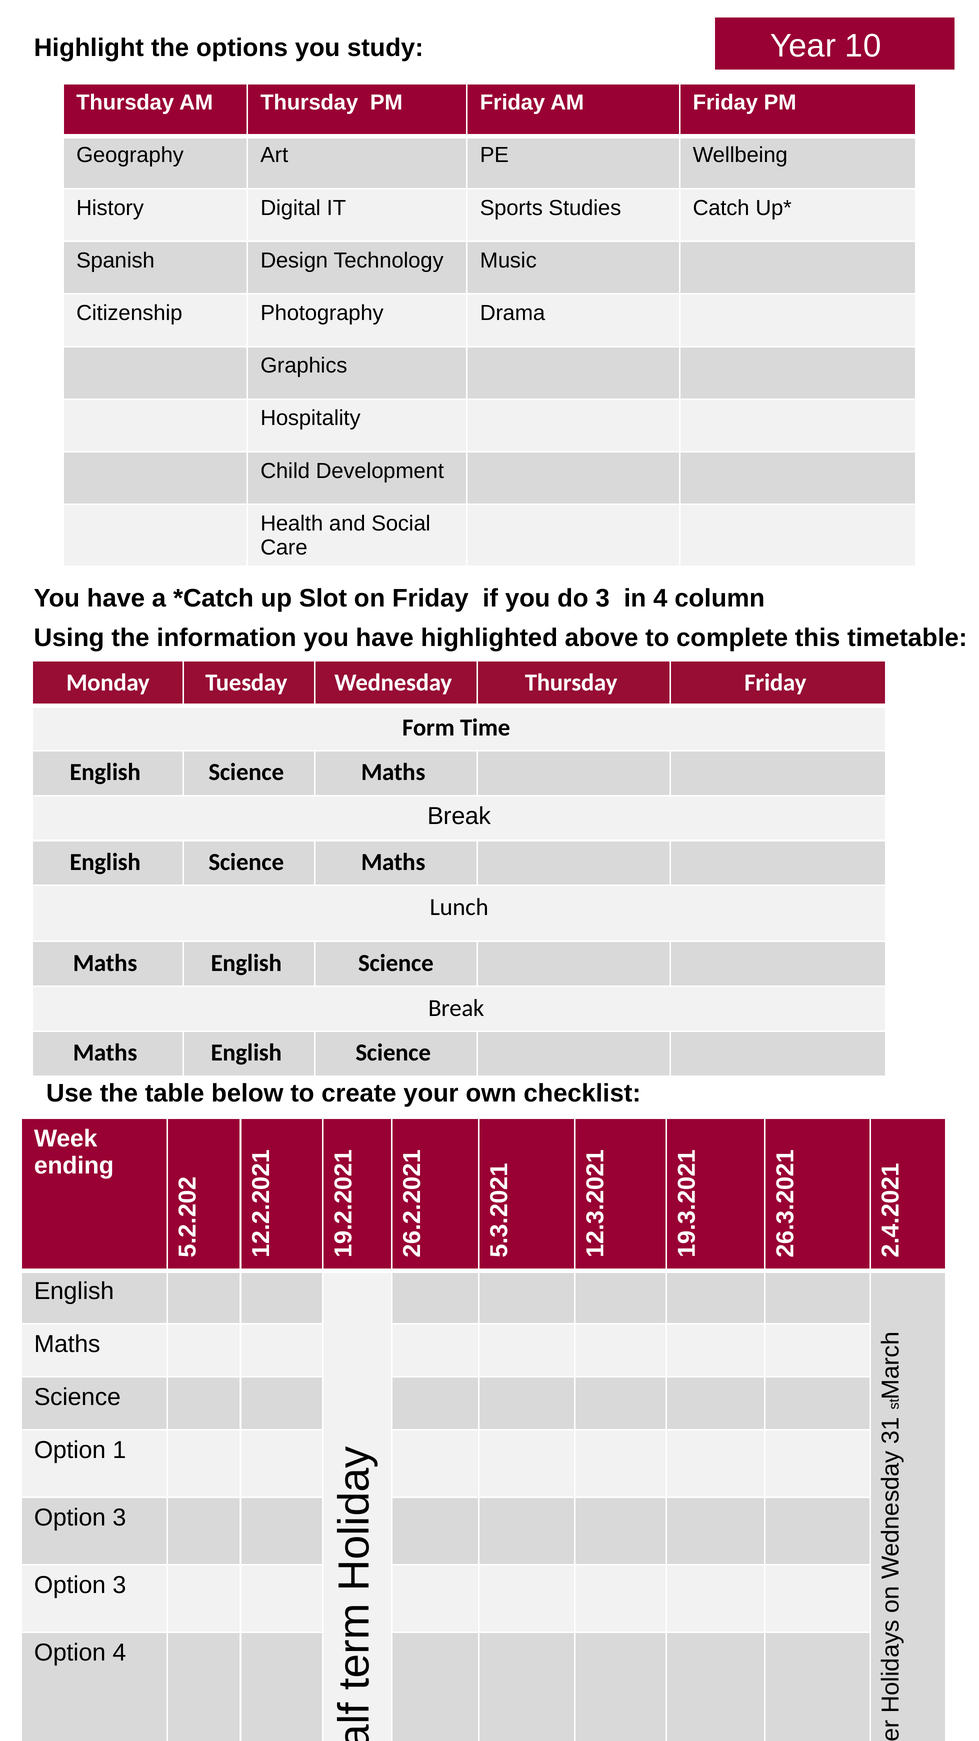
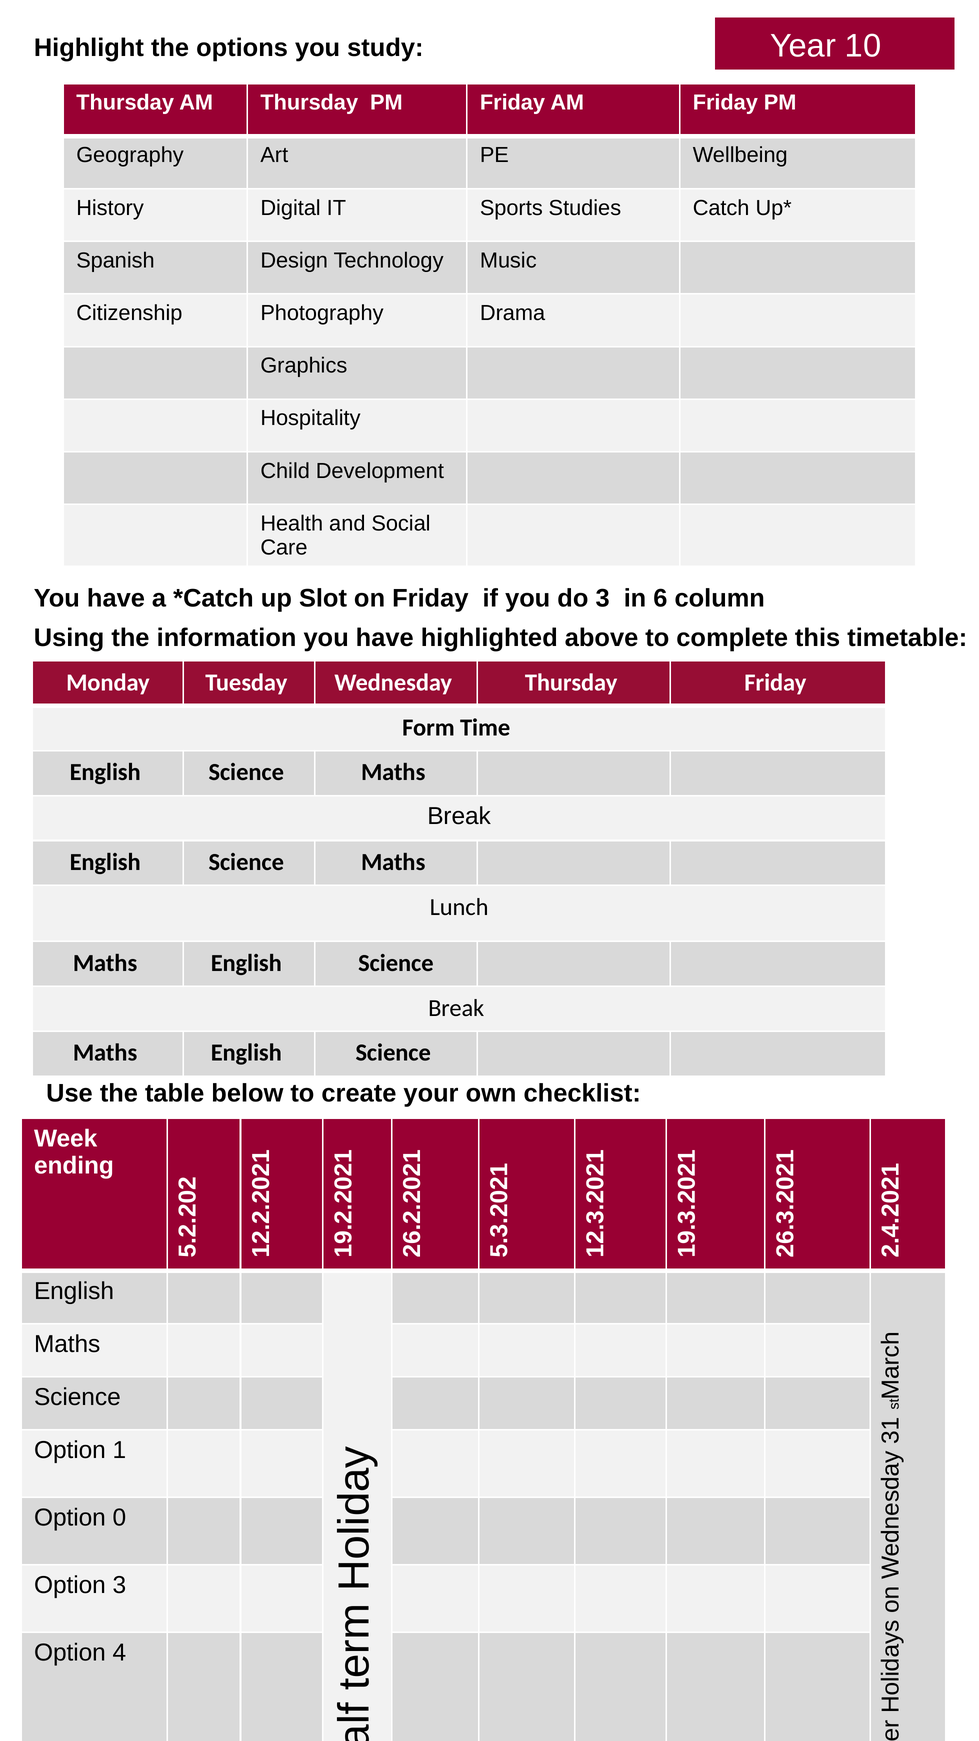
in 4: 4 -> 6
3 at (119, 1517): 3 -> 0
